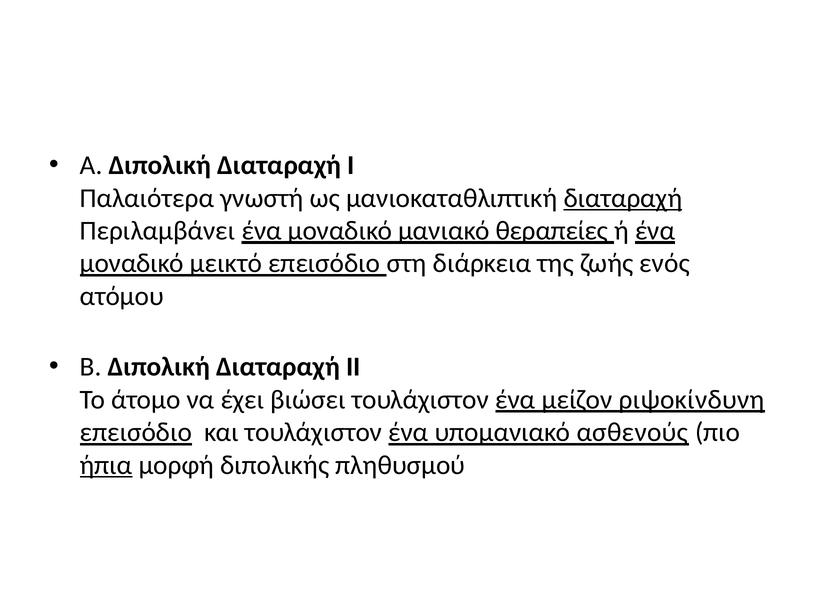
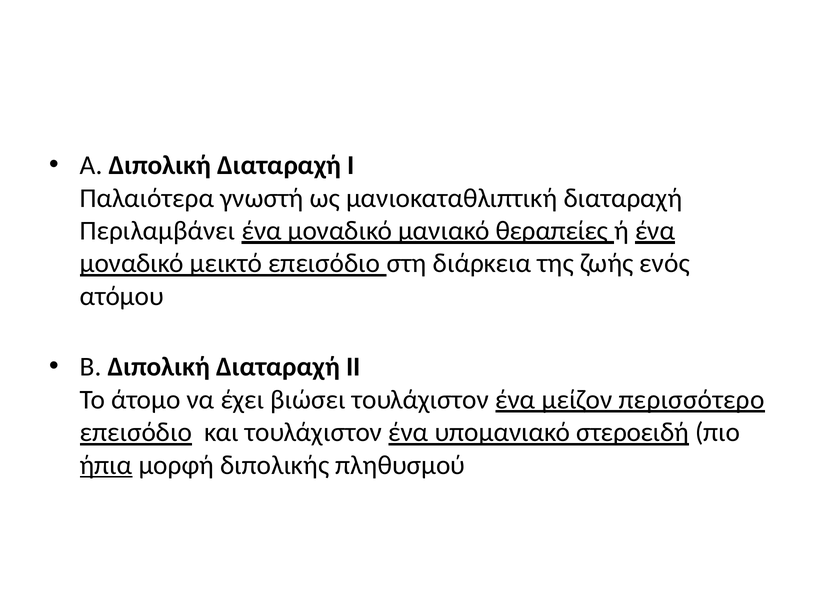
διαταραχή at (623, 198) underline: present -> none
ριψοκίνδυνη: ριψοκίνδυνη -> περισσότερο
ασθενούς: ασθενούς -> στεροειδή
